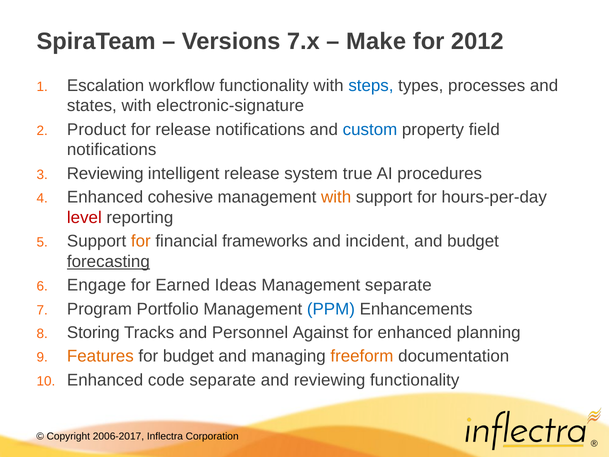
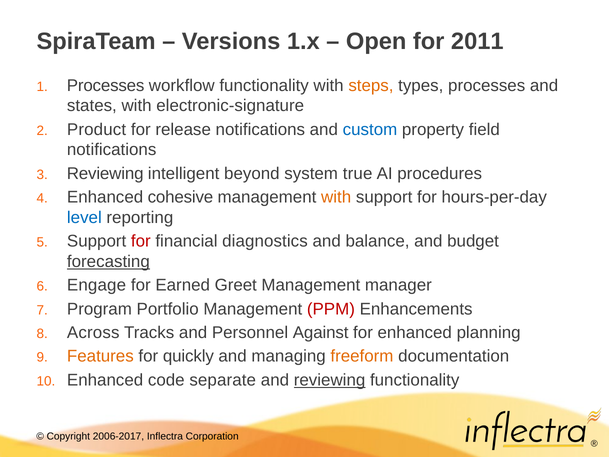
7.x: 7.x -> 1.x
Make: Make -> Open
2012: 2012 -> 2011
Escalation at (106, 85): Escalation -> Processes
steps colour: blue -> orange
intelligent release: release -> beyond
level colour: red -> blue
for at (141, 241) colour: orange -> red
frameworks: frameworks -> diagnostics
incident: incident -> balance
Ideas: Ideas -> Greet
Management separate: separate -> manager
PPM colour: blue -> red
Storing: Storing -> Across
for budget: budget -> quickly
reviewing at (330, 380) underline: none -> present
